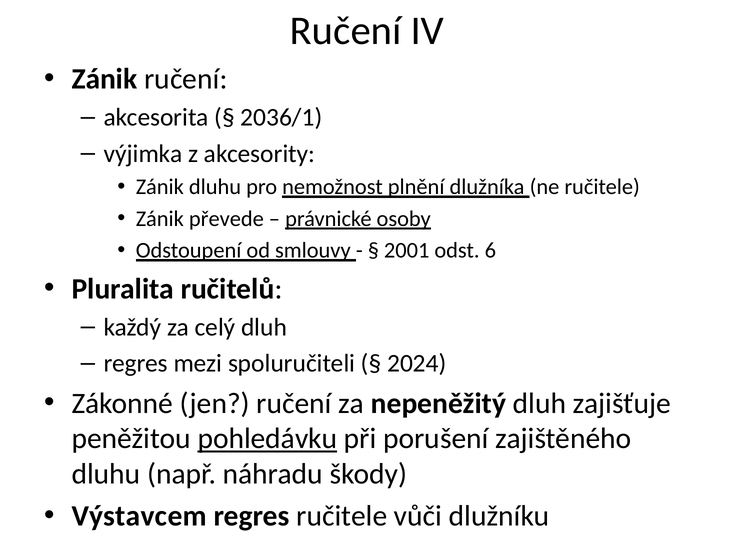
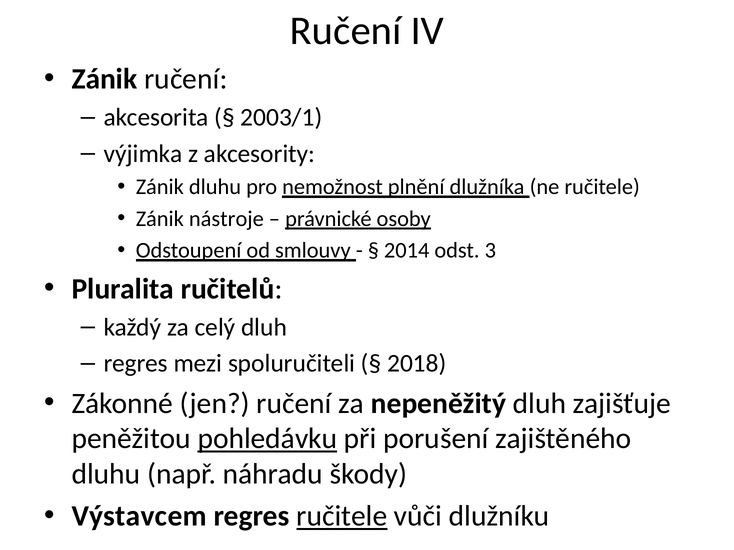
2036/1: 2036/1 -> 2003/1
převede: převede -> nástroje
2001: 2001 -> 2014
6: 6 -> 3
2024: 2024 -> 2018
ručitele at (342, 517) underline: none -> present
